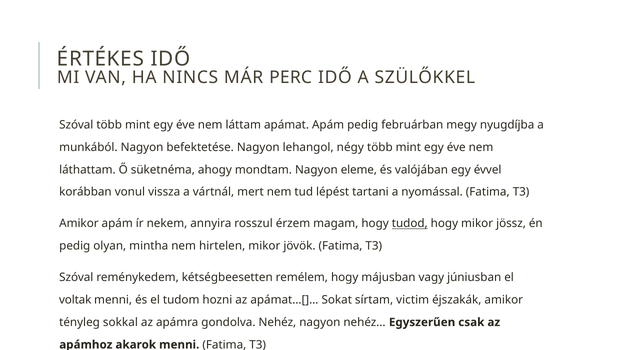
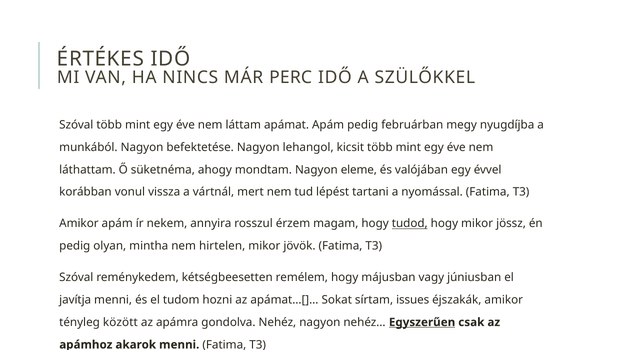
négy: négy -> kicsit
voltak: voltak -> javítja
victim: victim -> issues
sokkal: sokkal -> között
Egyszerűen underline: none -> present
